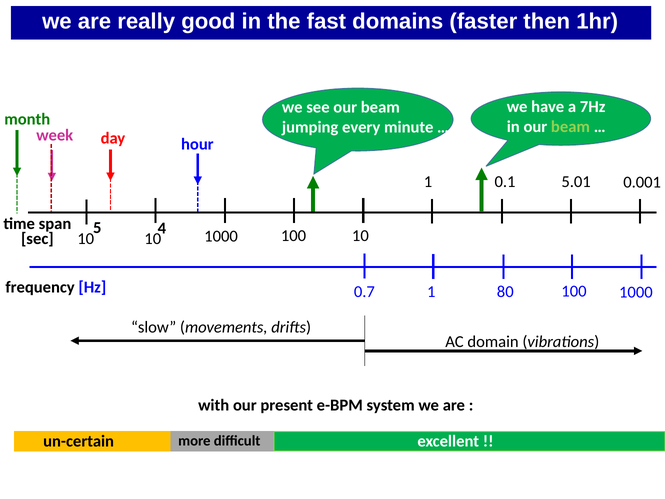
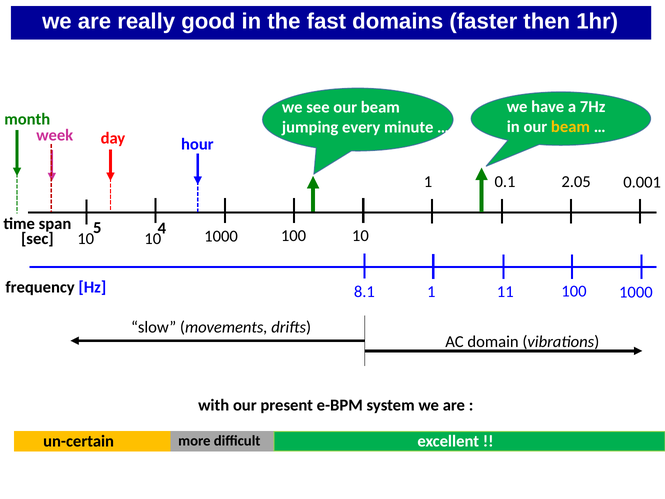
beam at (570, 127) colour: light green -> yellow
5.01: 5.01 -> 2.05
0.7: 0.7 -> 8.1
80: 80 -> 11
